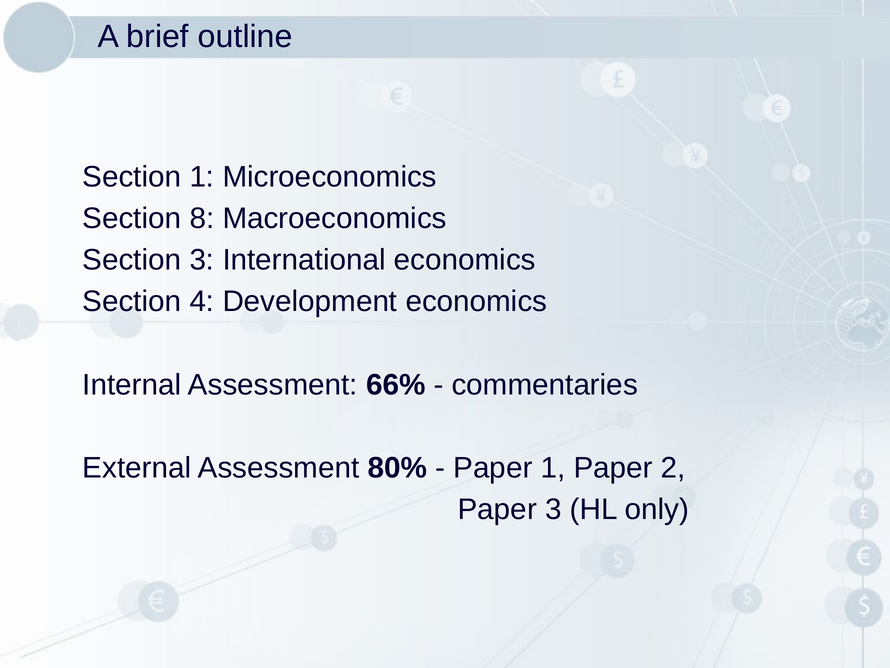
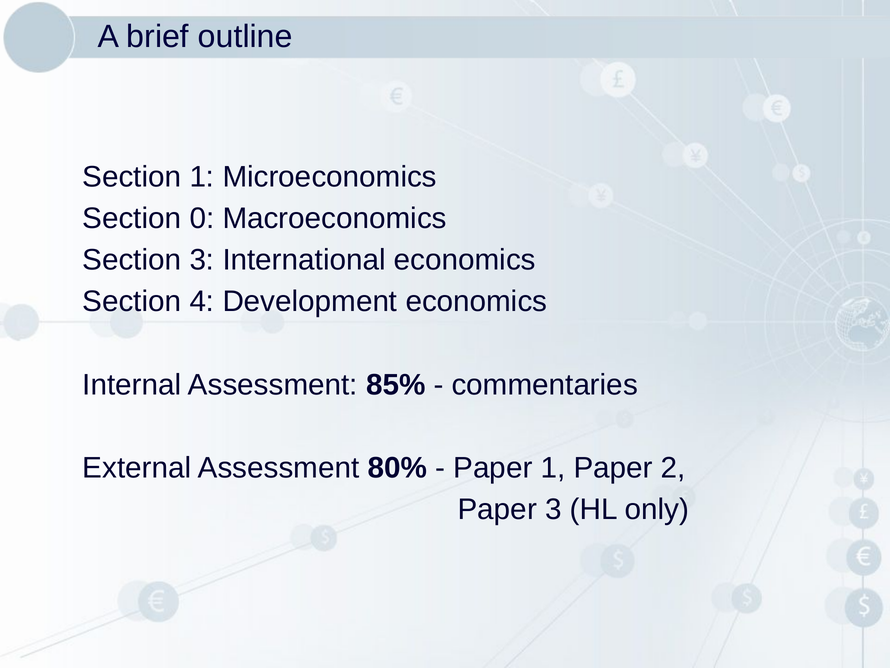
8: 8 -> 0
66%: 66% -> 85%
